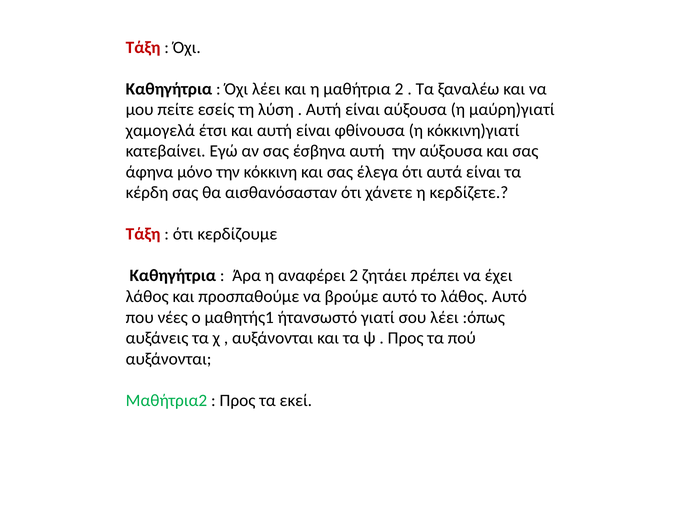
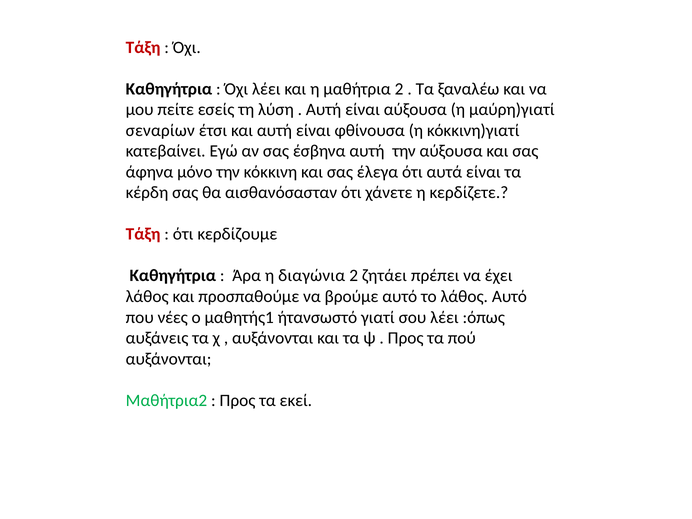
χαμογελά: χαμογελά -> σεναρίων
αναφέρει: αναφέρει -> διαγώνια
